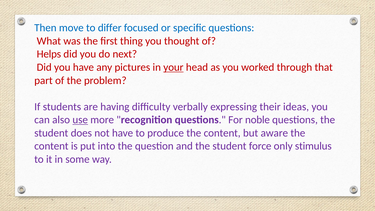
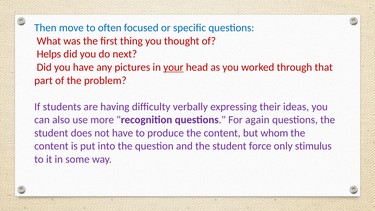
differ: differ -> often
use underline: present -> none
noble: noble -> again
aware: aware -> whom
